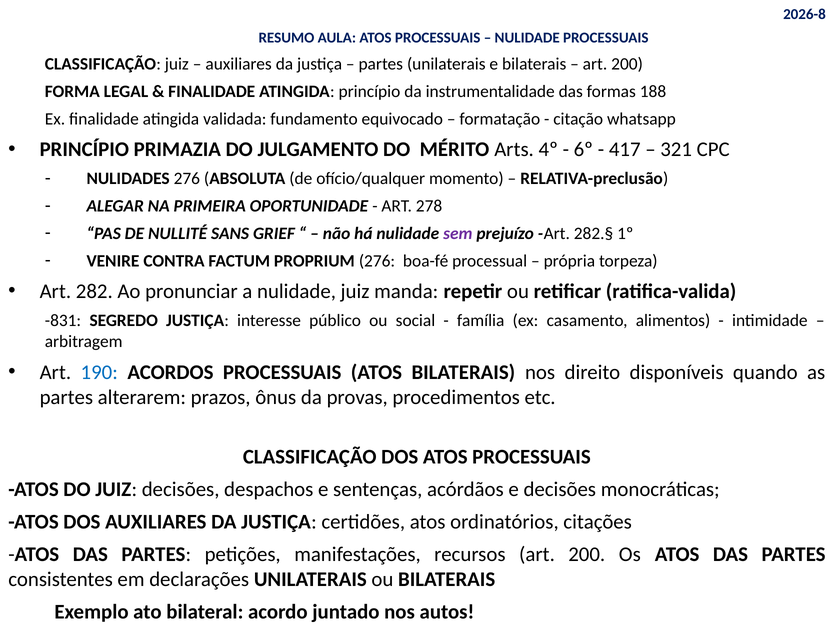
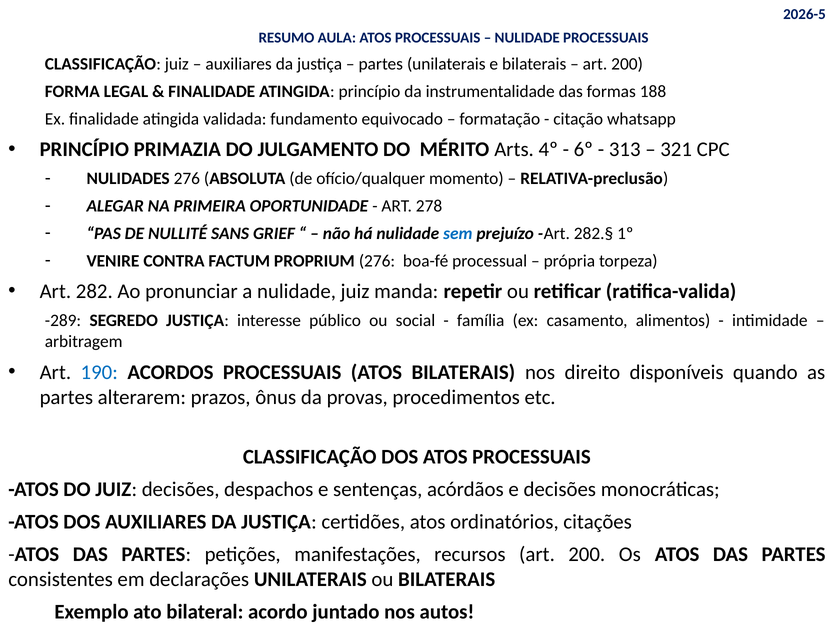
2026-8: 2026-8 -> 2026-5
417: 417 -> 313
sem colour: purple -> blue
-831: -831 -> -289
